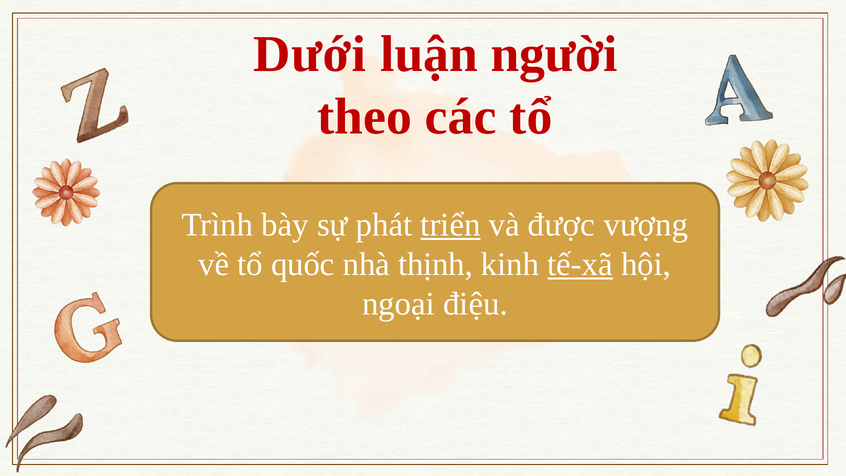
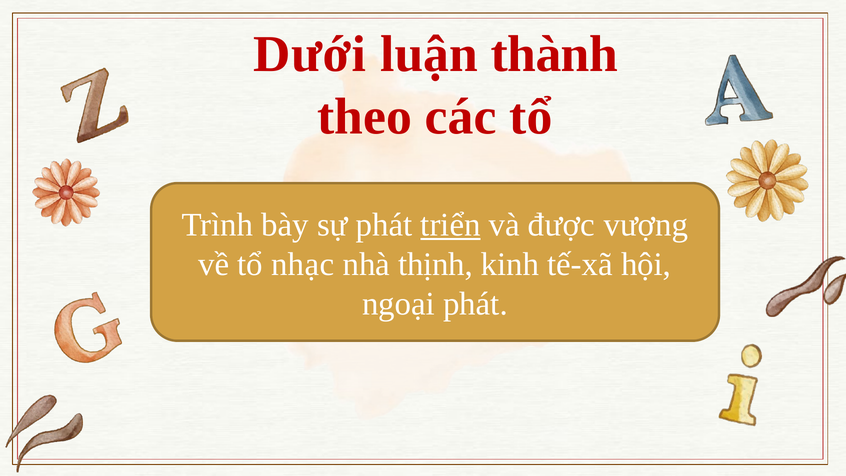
người: người -> thành
quốc: quốc -> nhạc
tế-xã underline: present -> none
ngoại điệu: điệu -> phát
